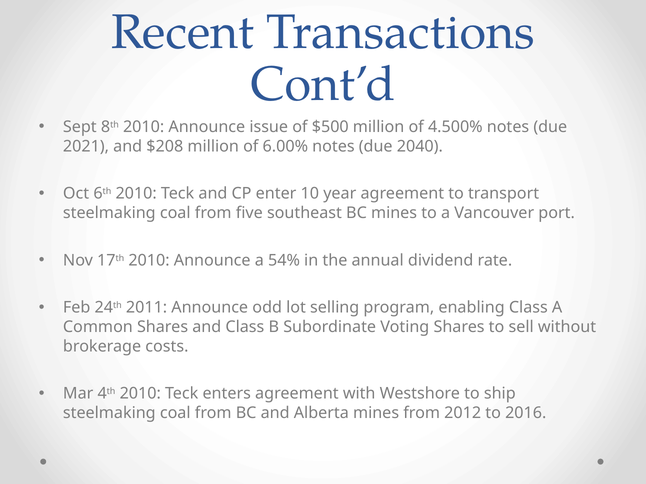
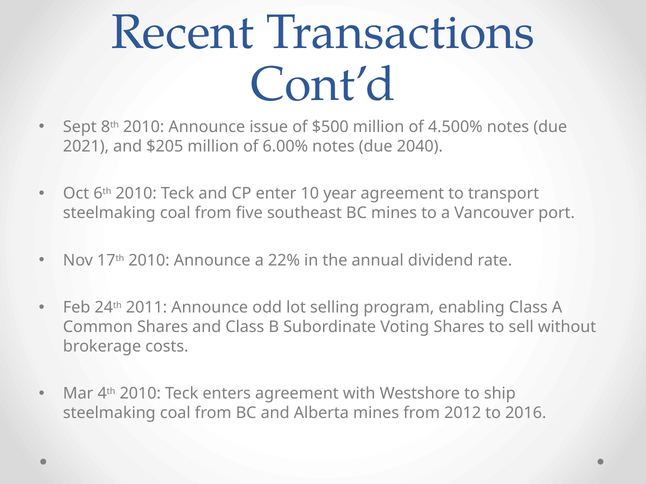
$208: $208 -> $205
54%: 54% -> 22%
